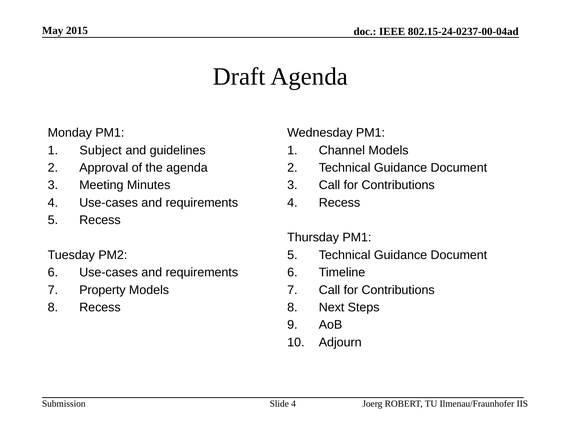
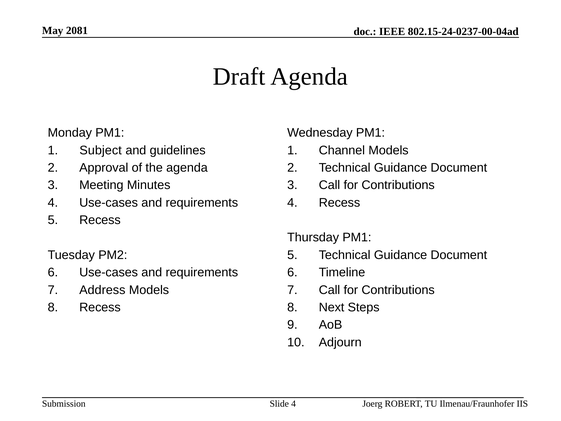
2015: 2015 -> 2081
Property: Property -> Address
